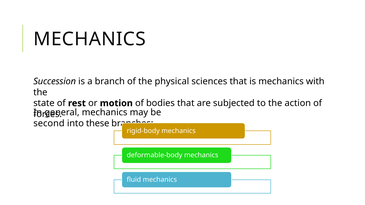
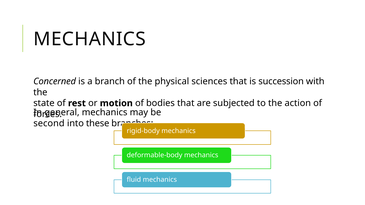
Succession: Succession -> Concerned
is mechanics: mechanics -> succession
